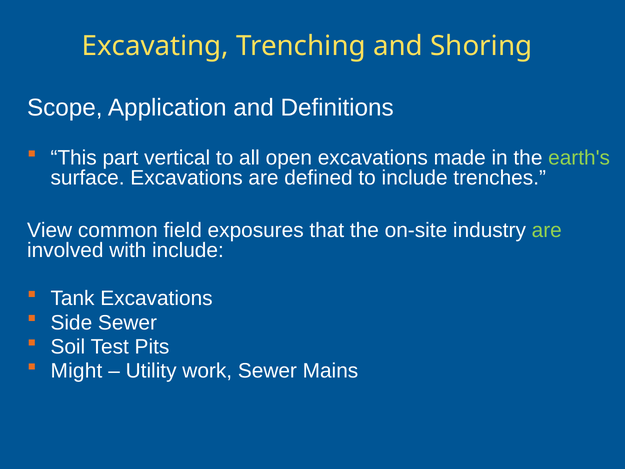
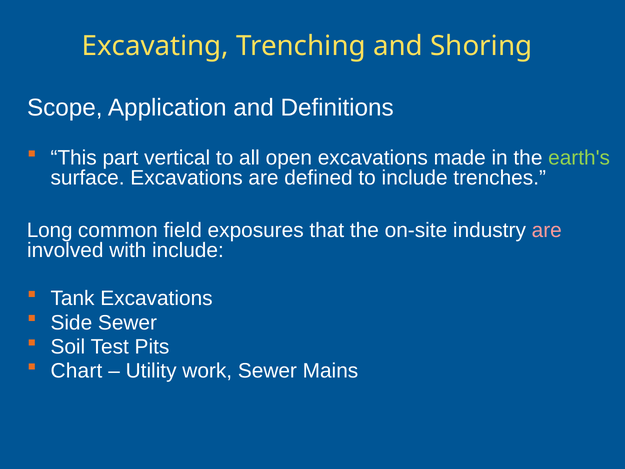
View: View -> Long
are at (547, 230) colour: light green -> pink
Might: Might -> Chart
